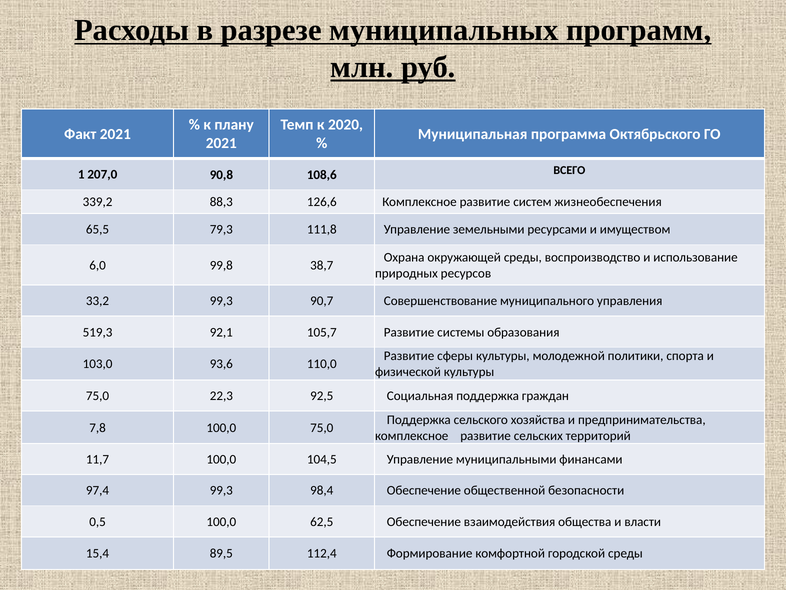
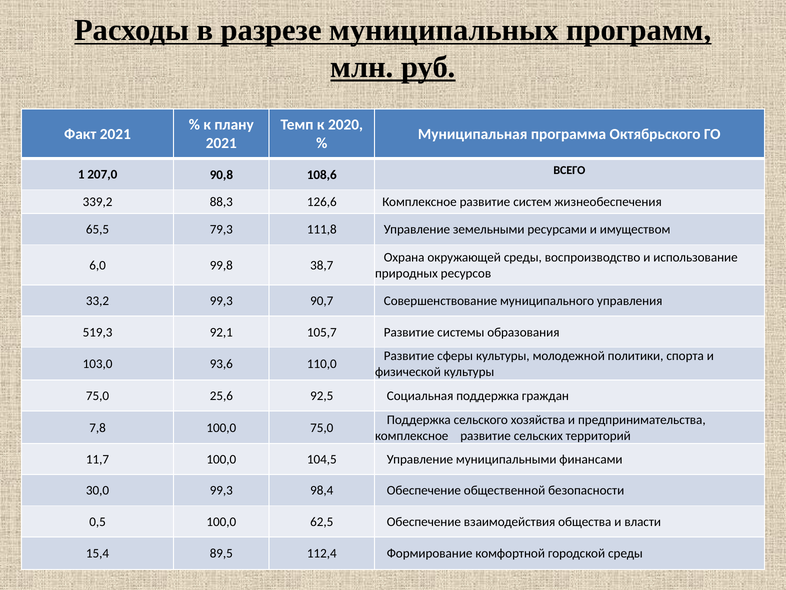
22,3: 22,3 -> 25,6
97,4: 97,4 -> 30,0
